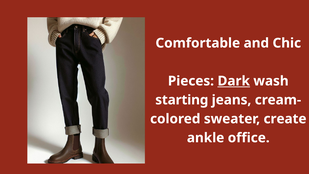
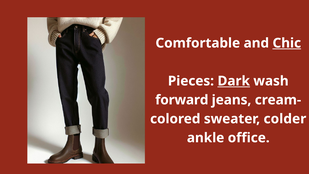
Chic underline: none -> present
starting: starting -> forward
create: create -> colder
